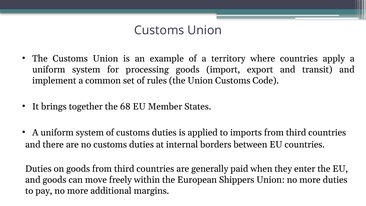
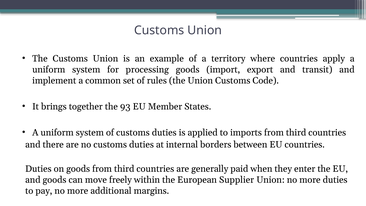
68: 68 -> 93
Shippers: Shippers -> Supplier
